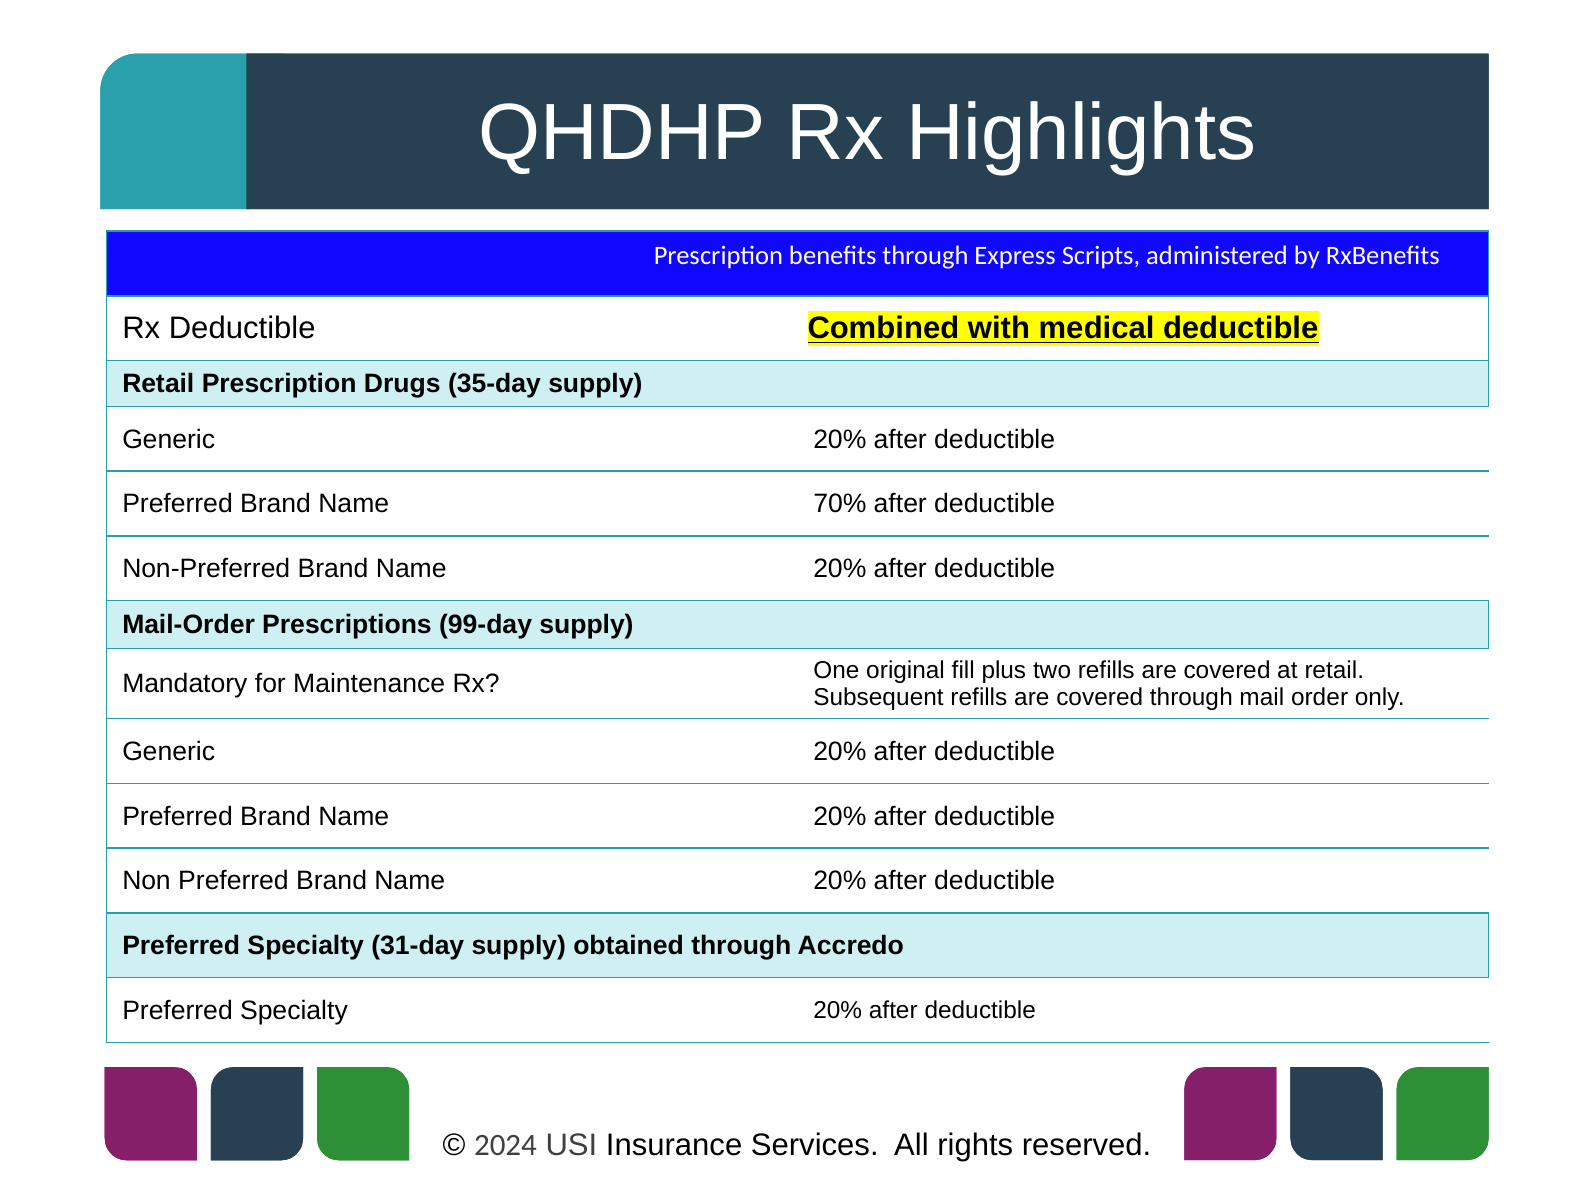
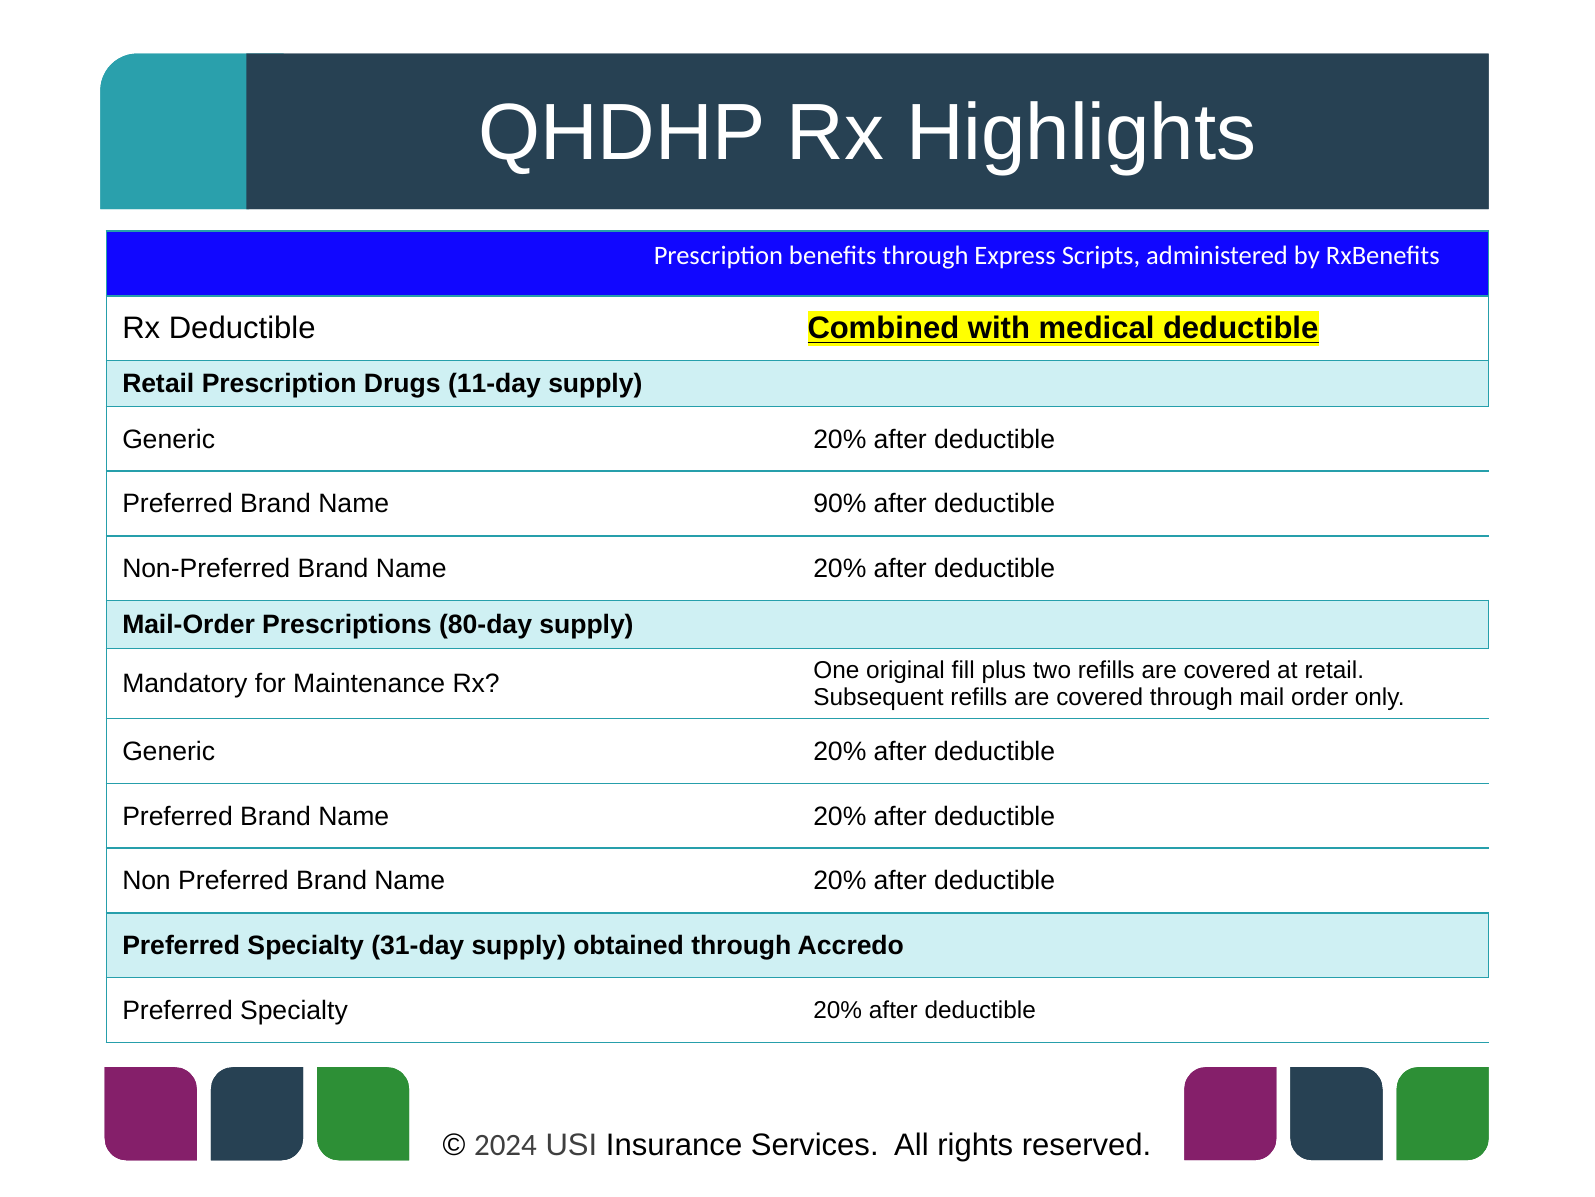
35-day: 35-day -> 11-day
70%: 70% -> 90%
99-day: 99-day -> 80-day
